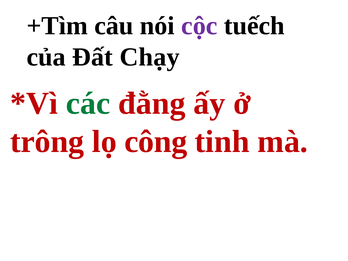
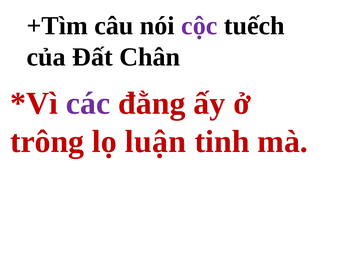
Chạy: Chạy -> Chân
các colour: green -> purple
công: công -> luận
